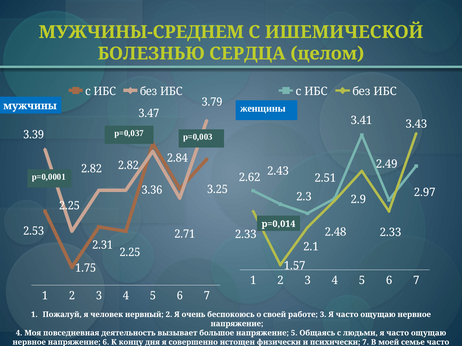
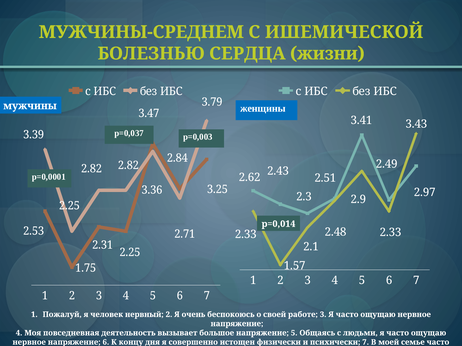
целом: целом -> жизни
